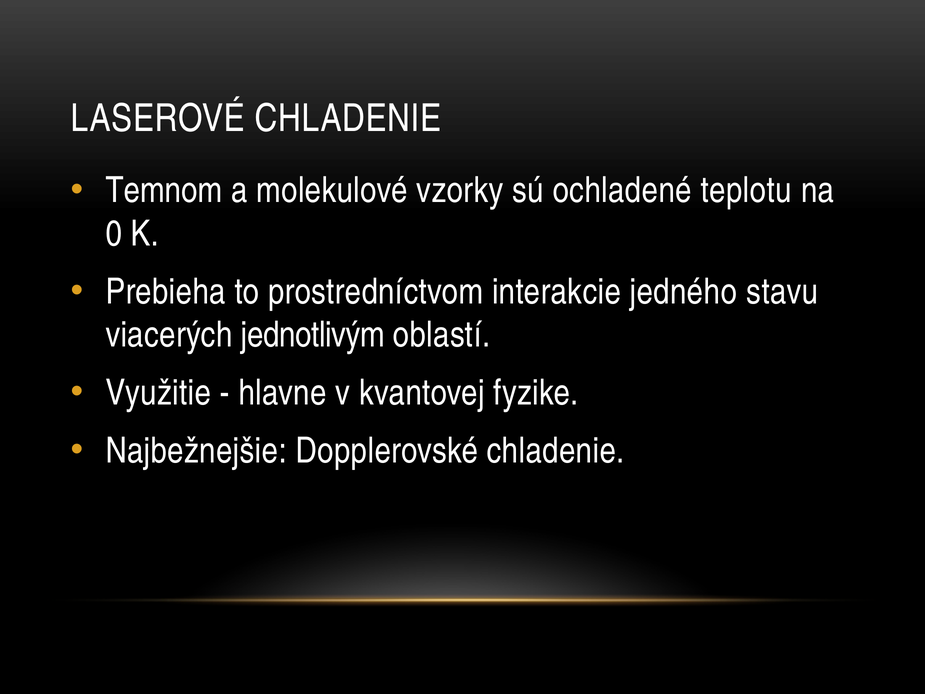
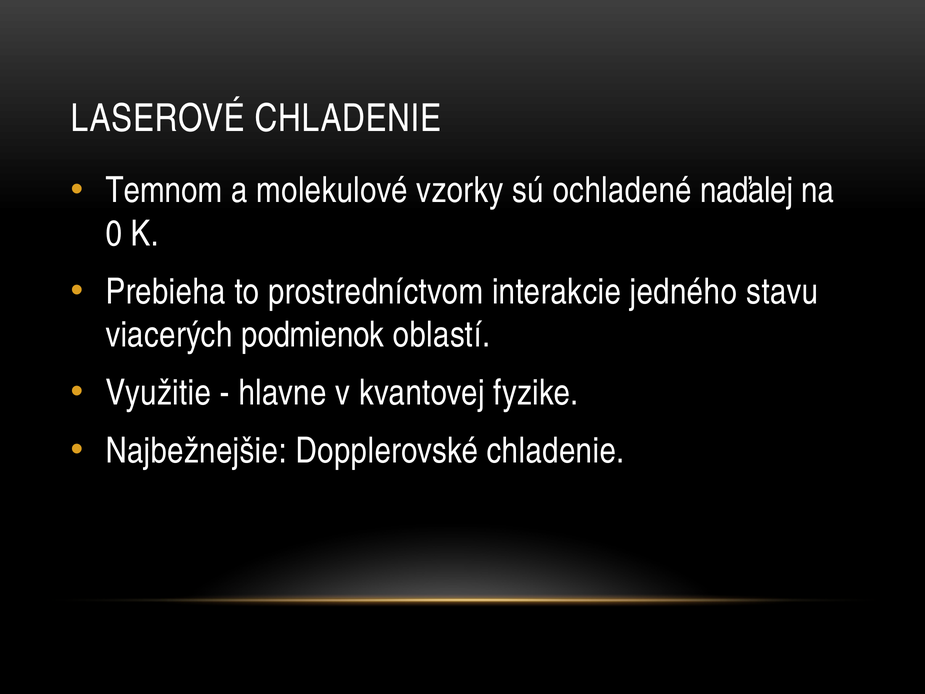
teplotu: teplotu -> naďalej
jednotlivým: jednotlivým -> podmienok
